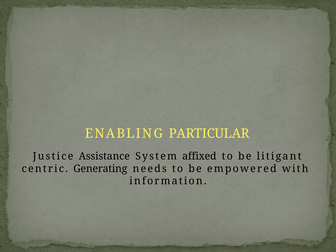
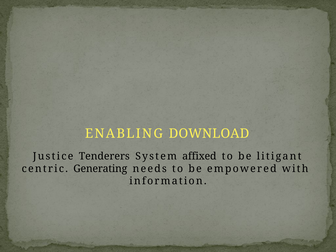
PARTICULAR: PARTICULAR -> DOWNLOAD
Assistance: Assistance -> Tenderers
